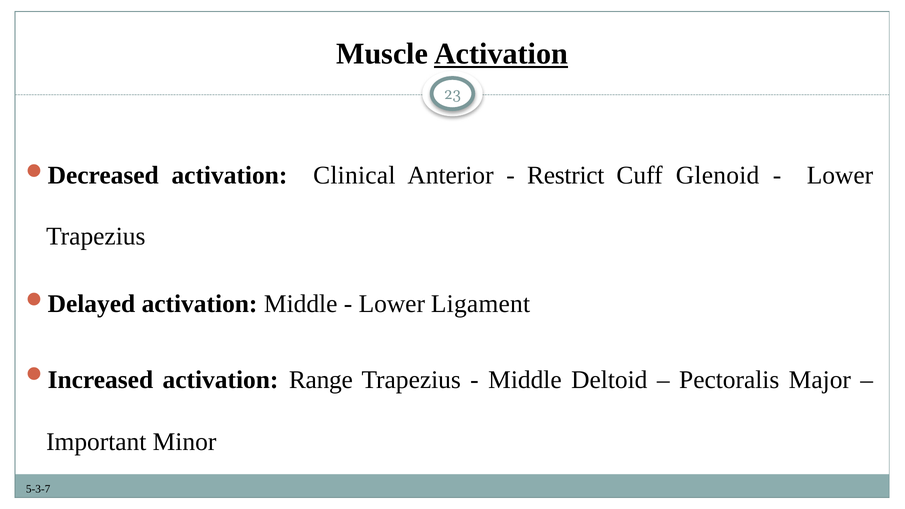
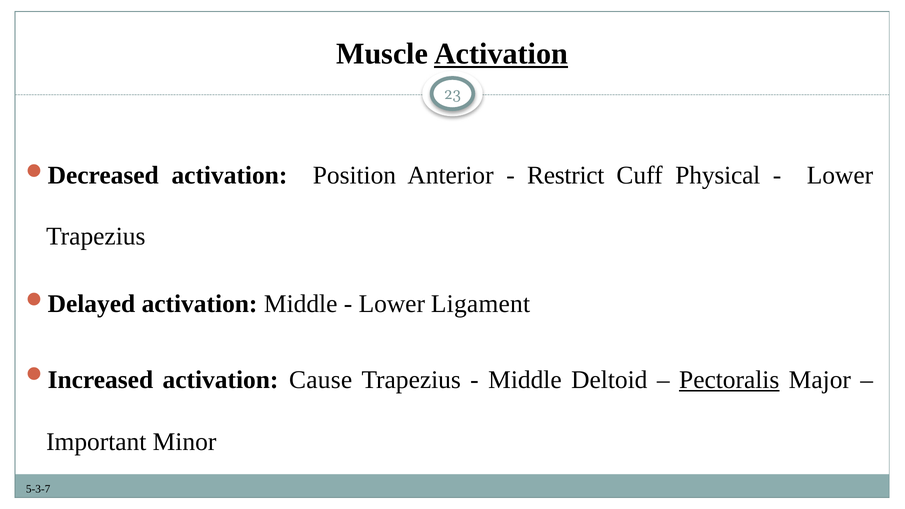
Clinical: Clinical -> Position
Glenoid: Glenoid -> Physical
Range: Range -> Cause
Pectoralis underline: none -> present
